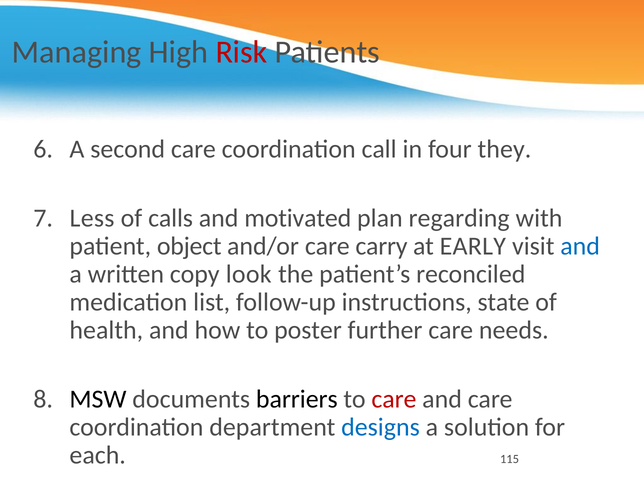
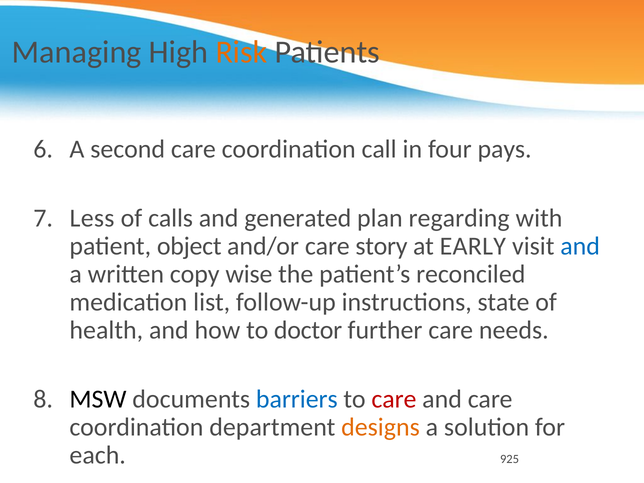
Risk colour: red -> orange
they: they -> pays
motivated: motivated -> generated
carry: carry -> story
look: look -> wise
poster: poster -> doctor
barriers colour: black -> blue
designs colour: blue -> orange
115: 115 -> 925
